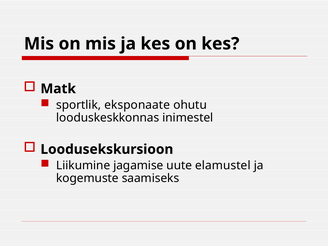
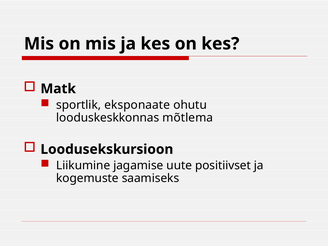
inimestel: inimestel -> mõtlema
elamustel: elamustel -> positiivset
